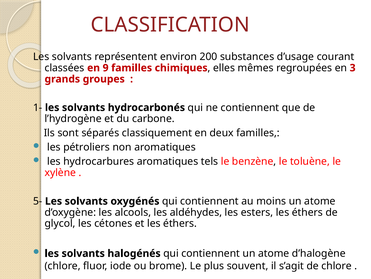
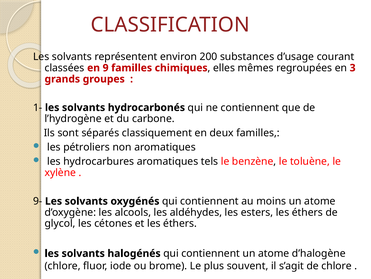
5-: 5- -> 9-
